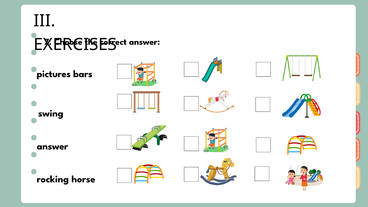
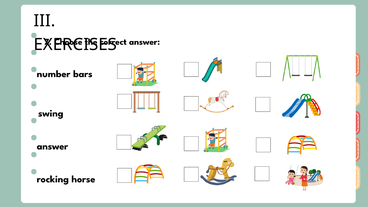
pictures: pictures -> number
